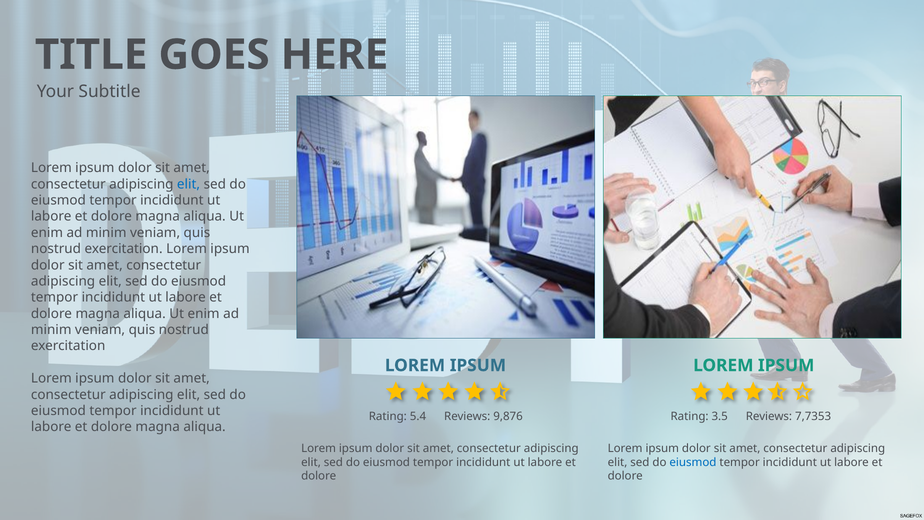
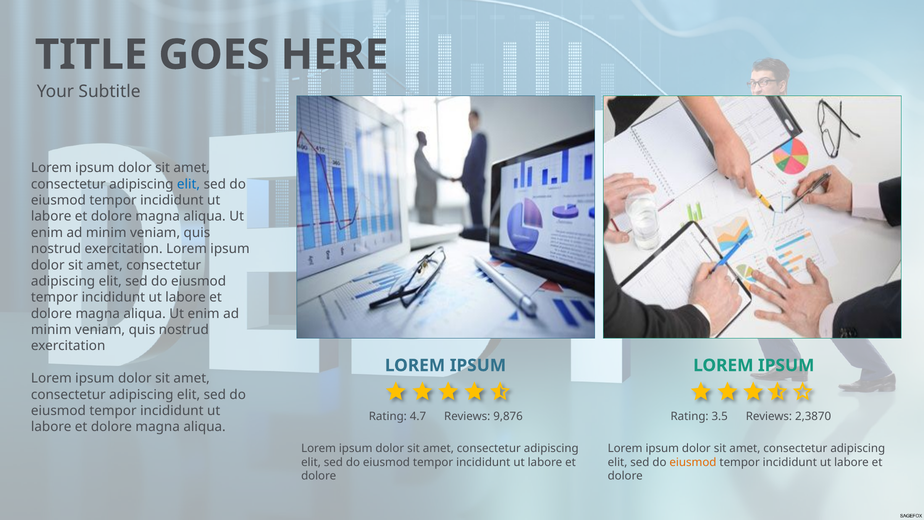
5.4: 5.4 -> 4.7
7,7353: 7,7353 -> 2,3870
eiusmod at (693, 462) colour: blue -> orange
